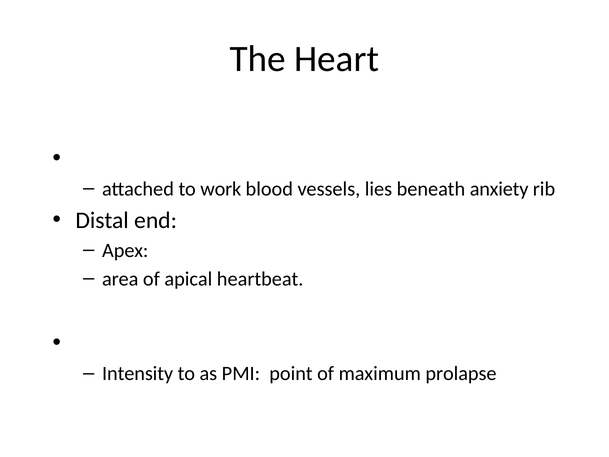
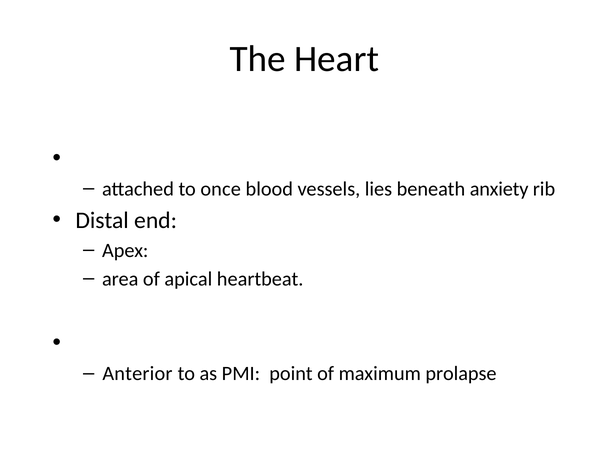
work: work -> once
Intensity: Intensity -> Anterior
